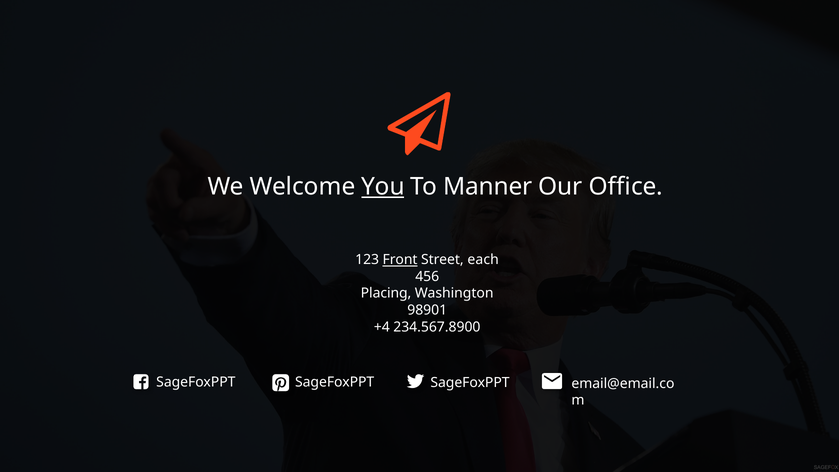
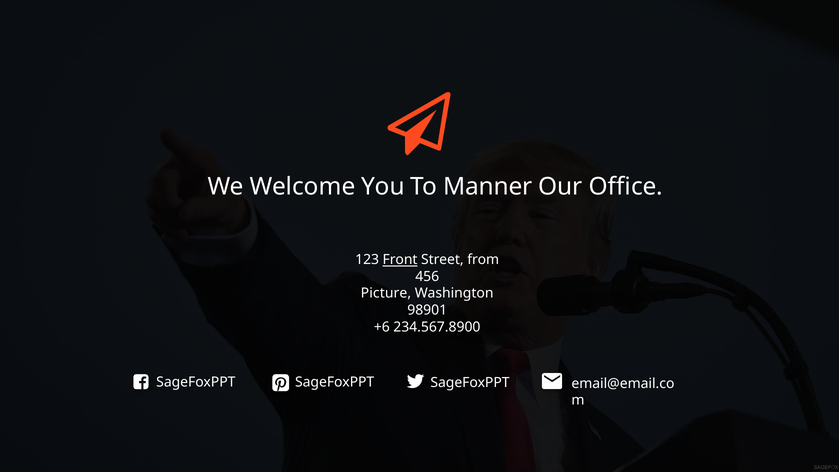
You underline: present -> none
each: each -> from
Placing: Placing -> Picture
+4: +4 -> +6
